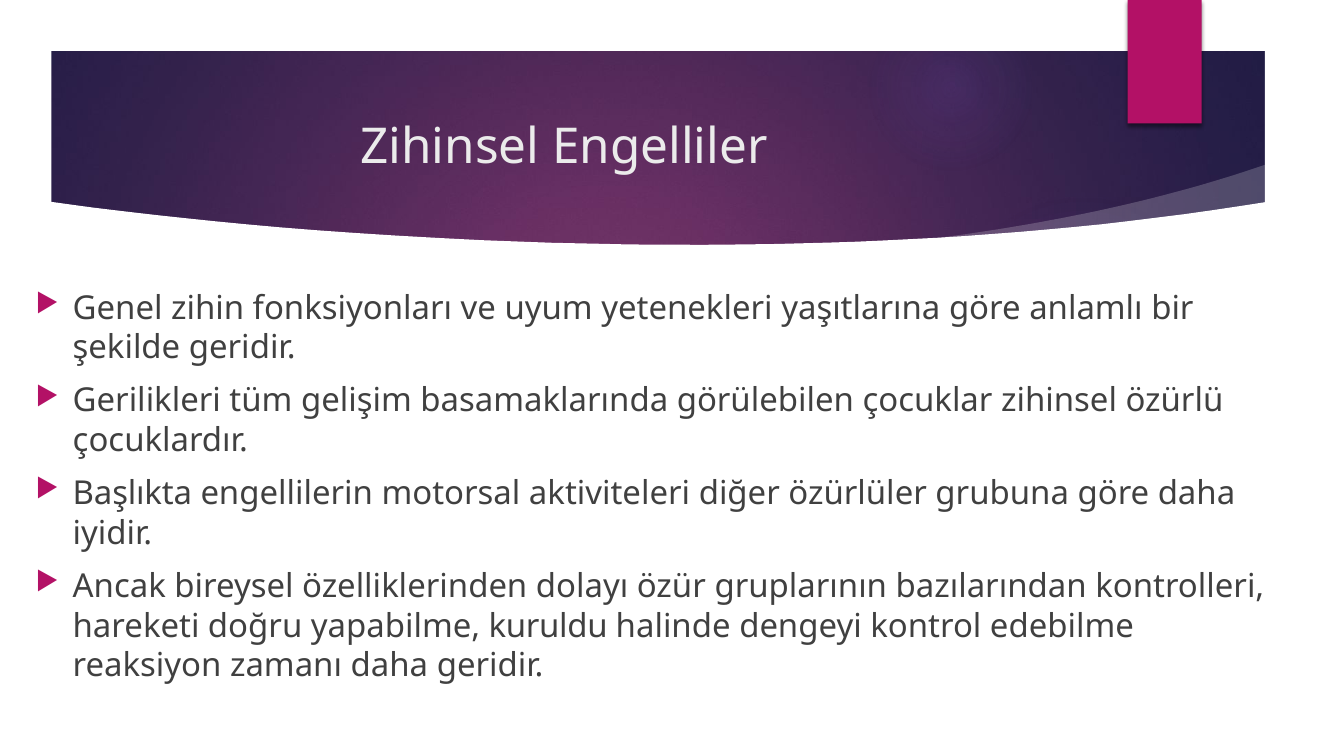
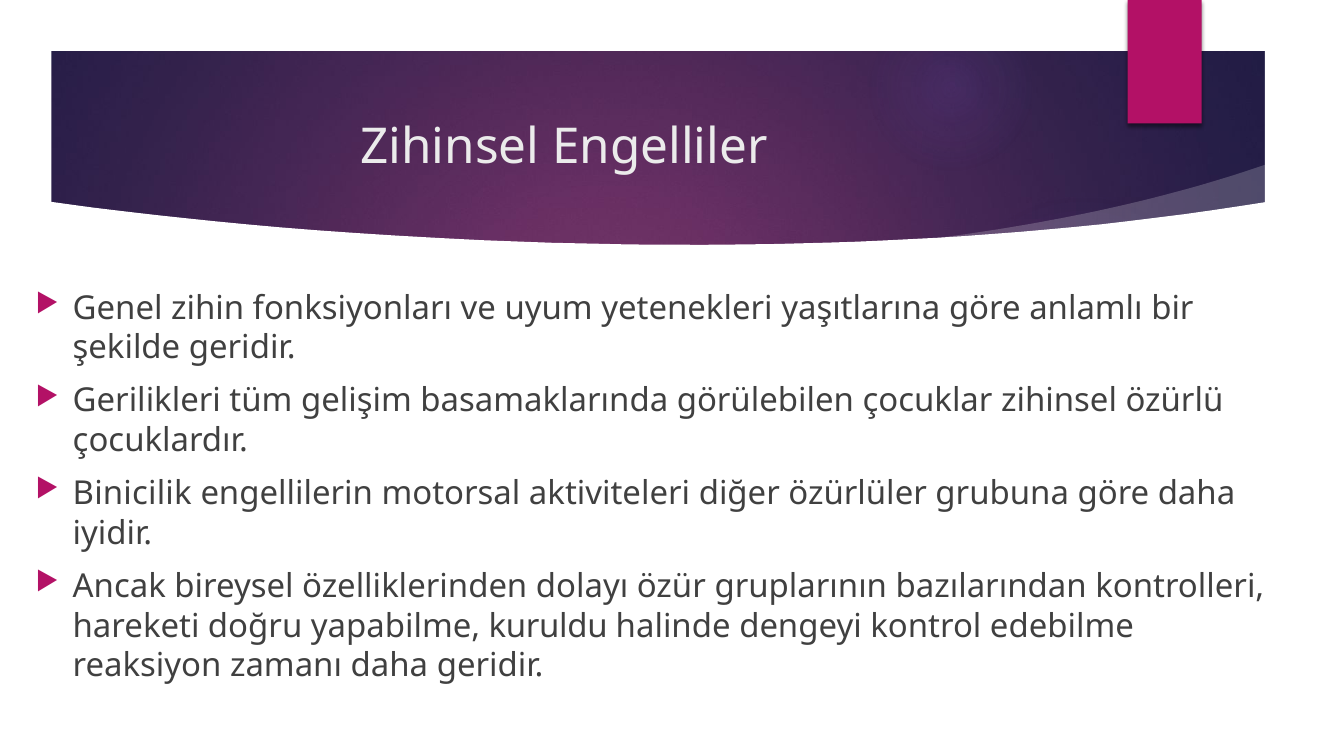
Başlıkta: Başlıkta -> Binicilik
